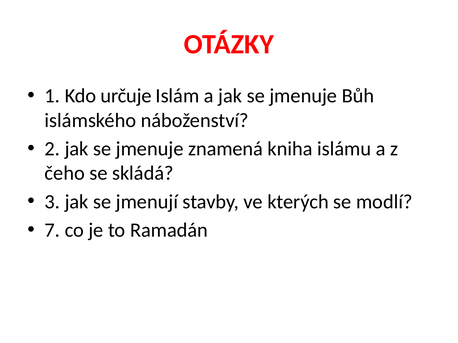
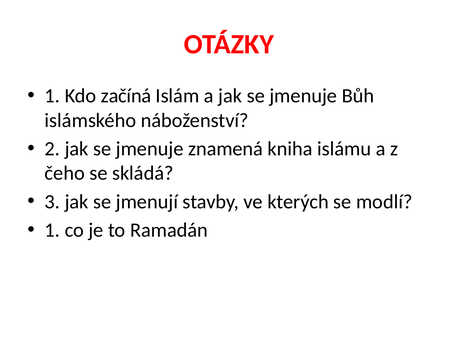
určuje: určuje -> začíná
7 at (52, 230): 7 -> 1
